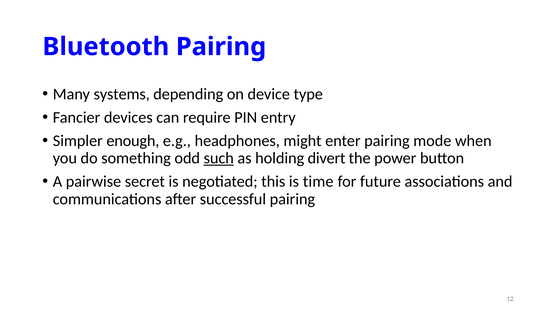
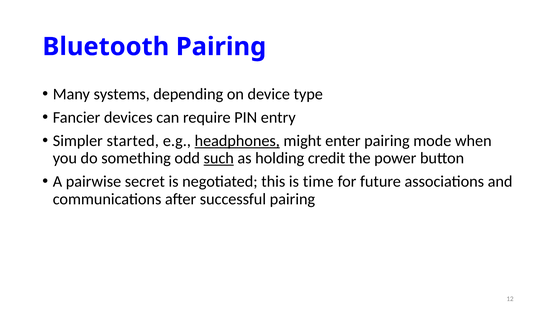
enough: enough -> started
headphones underline: none -> present
divert: divert -> credit
